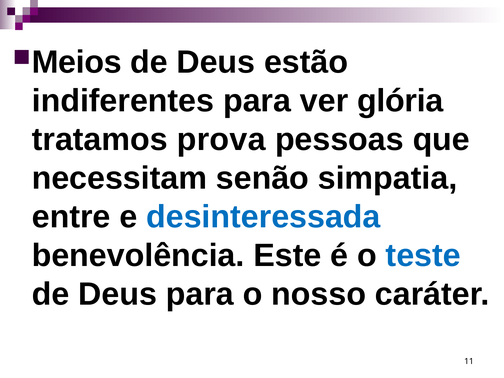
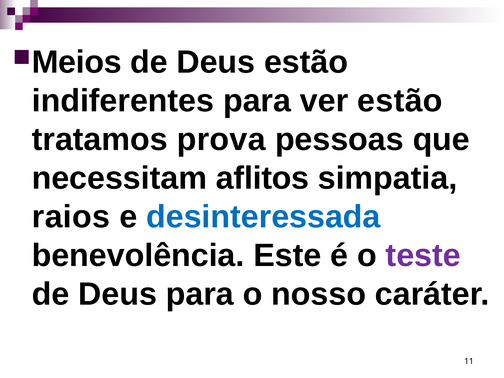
ver glória: glória -> estão
senão: senão -> aflitos
entre: entre -> raios
teste colour: blue -> purple
